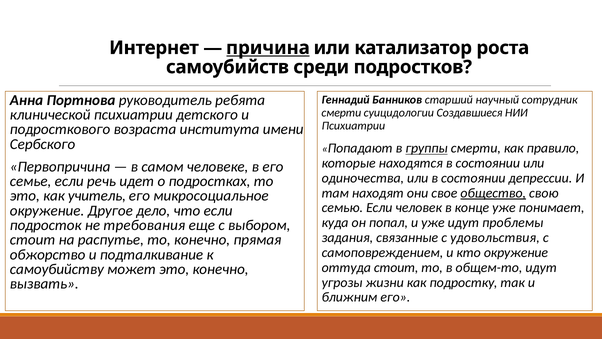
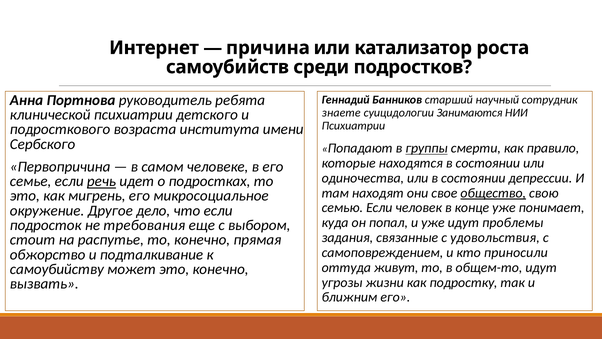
причина underline: present -> none
смерти at (341, 113): смерти -> знаете
Создавшиеся: Создавшиеся -> Занимаются
речь underline: none -> present
учитель: учитель -> мигрень
кто окружение: окружение -> приносили
оттуда стоит: стоит -> живут
